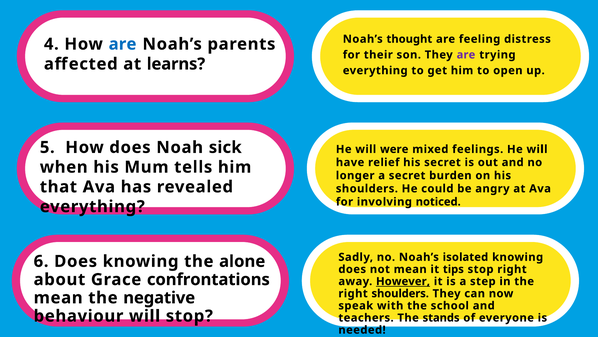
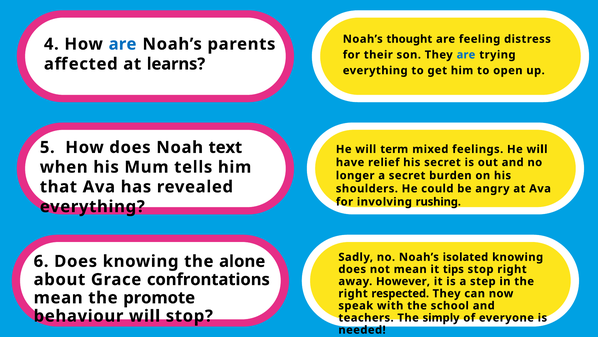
are at (466, 55) colour: purple -> blue
sick: sick -> text
were: were -> term
noticed: noticed -> rushing
However underline: present -> none
right shoulders: shoulders -> respected
negative: negative -> promote
stands: stands -> simply
